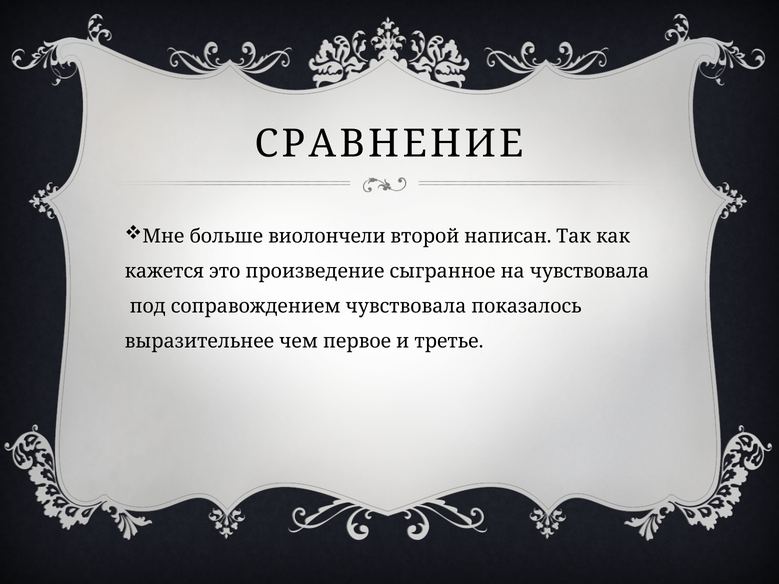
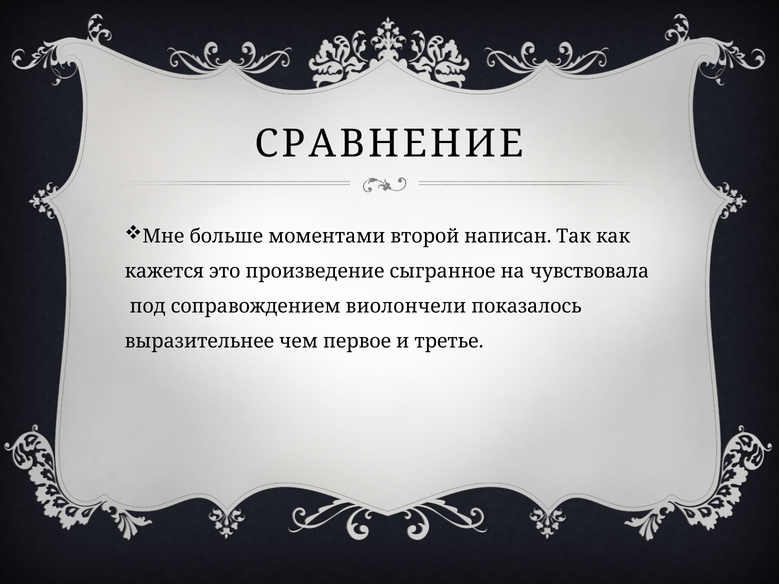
виолончели: виолончели -> моментами
соправождением чувствовала: чувствовала -> виолончели
